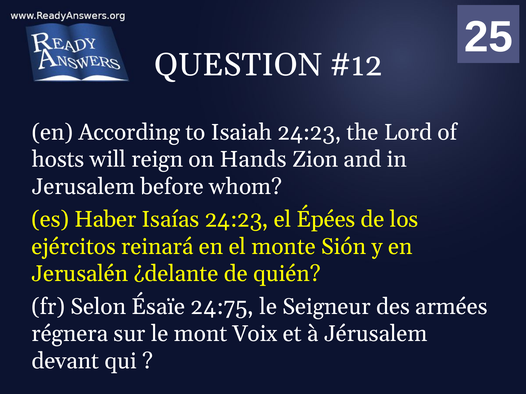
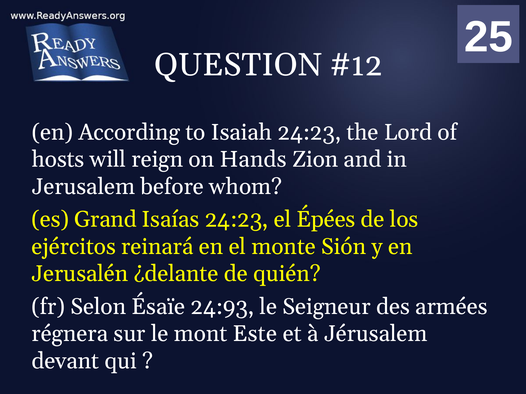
Haber: Haber -> Grand
24:75: 24:75 -> 24:93
Voix: Voix -> Este
